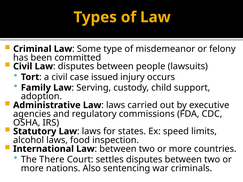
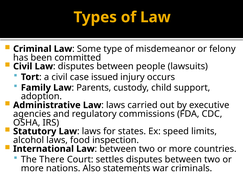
Serving: Serving -> Parents
sentencing: sentencing -> statements
